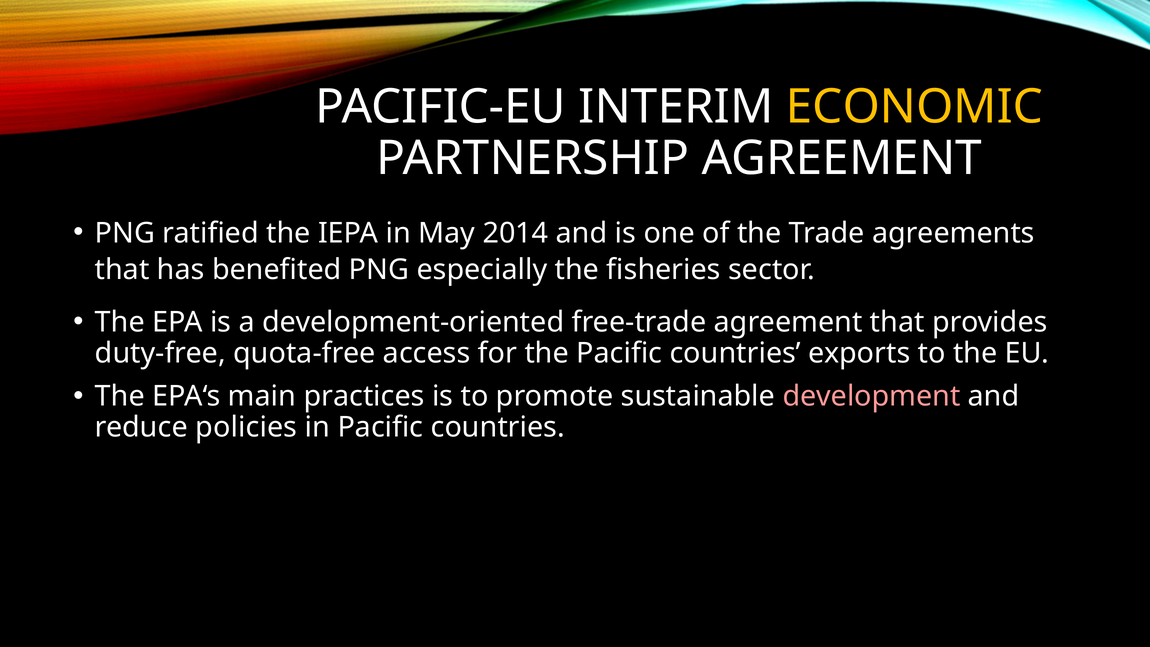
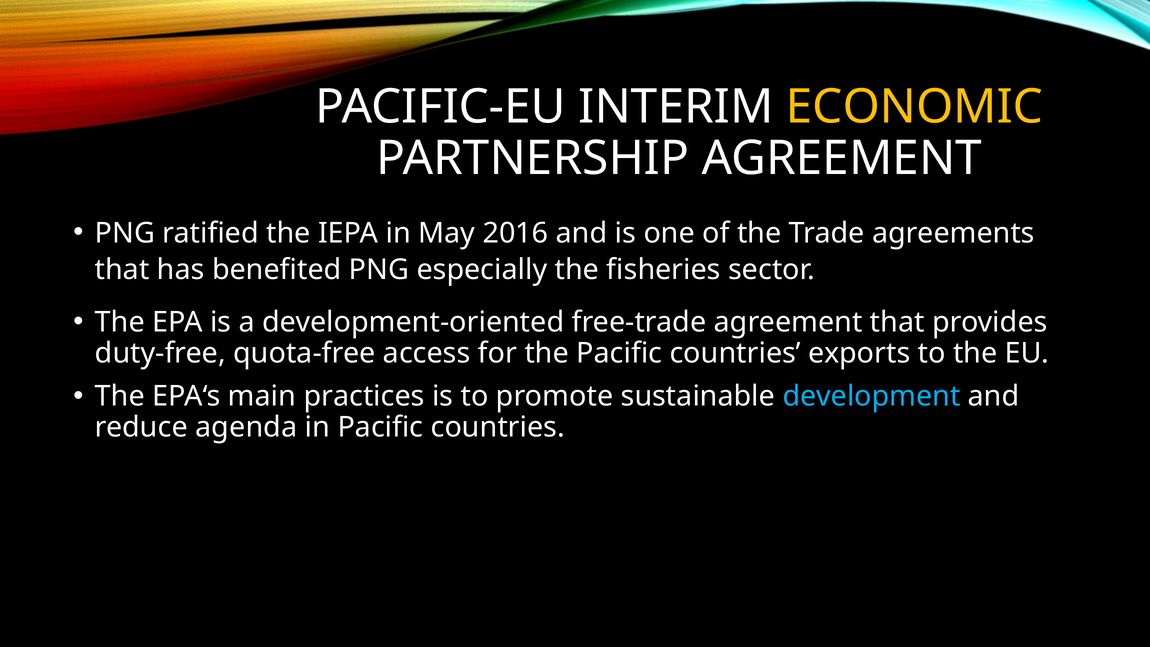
2014: 2014 -> 2016
development colour: pink -> light blue
policies: policies -> agenda
